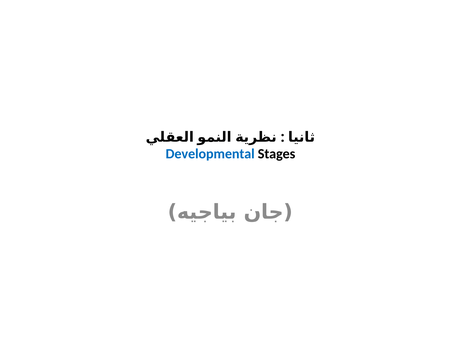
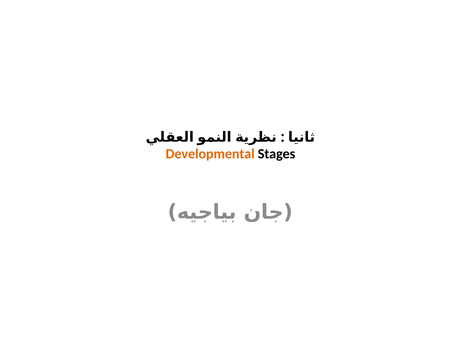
Developmental colour: blue -> orange
